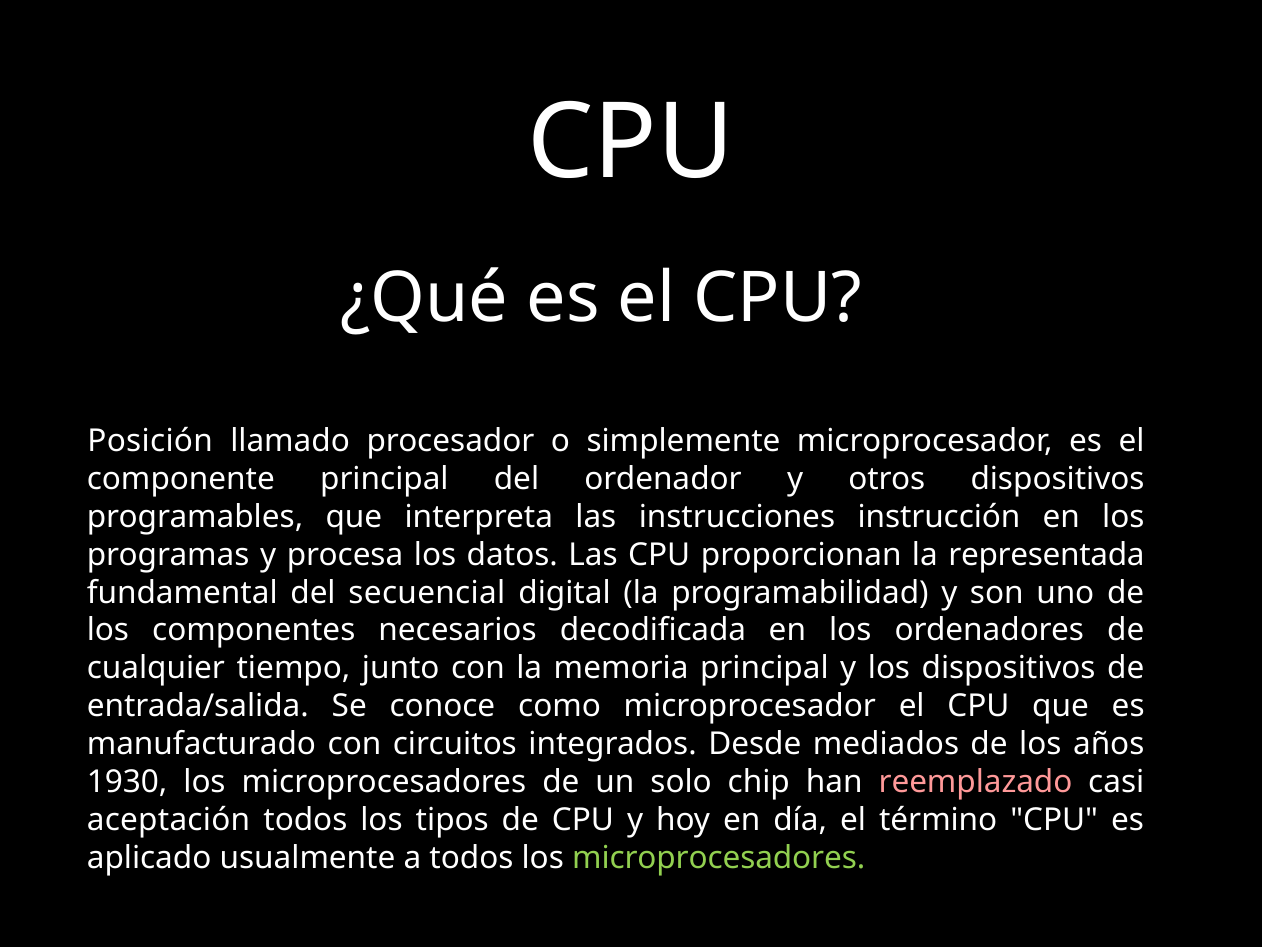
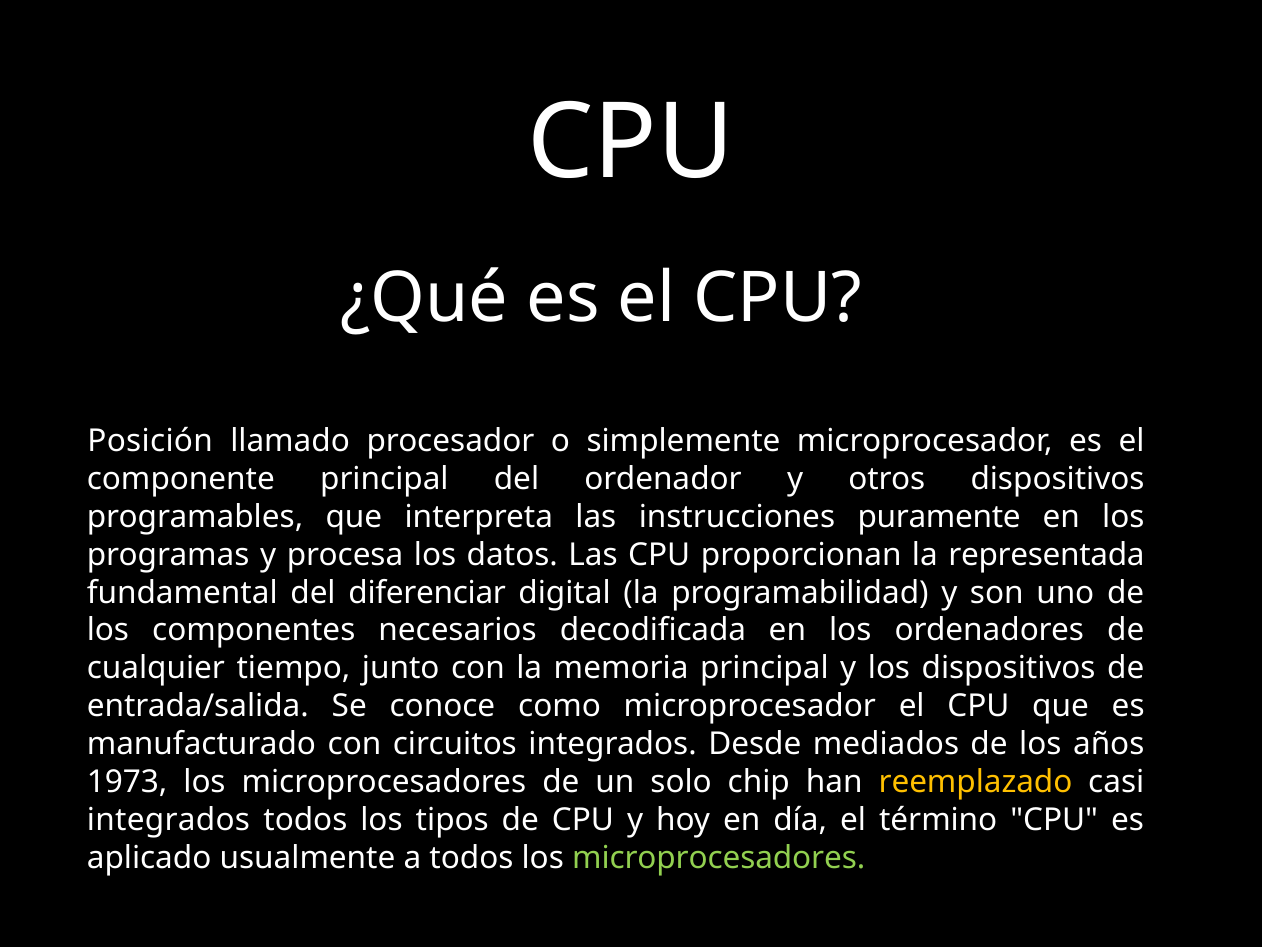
instrucción: instrucción -> puramente
secuencial: secuencial -> diferenciar
1930: 1930 -> 1973
reemplazado colour: pink -> yellow
aceptación at (168, 820): aceptación -> integrados
